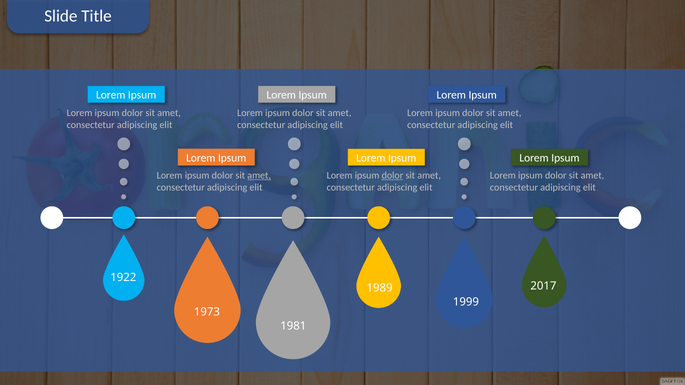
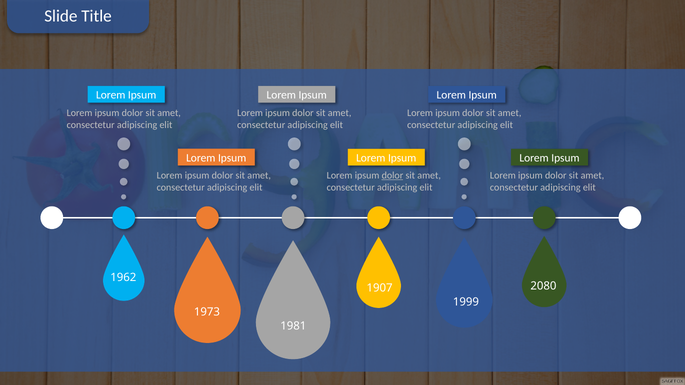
amet at (259, 176) underline: present -> none
1922: 1922 -> 1962
2017: 2017 -> 2080
1989: 1989 -> 1907
